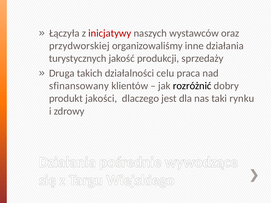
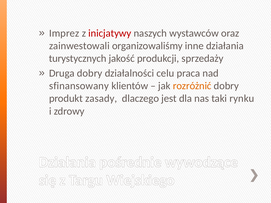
Łączyła: Łączyła -> Imprez
przydworskiej: przydworskiej -> zainwestowali
Druga takich: takich -> dobry
rozróżnić colour: black -> orange
jakości: jakości -> zasady
